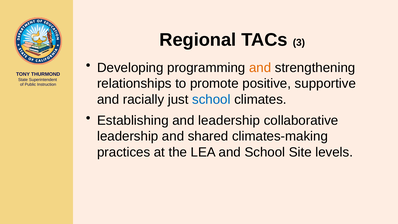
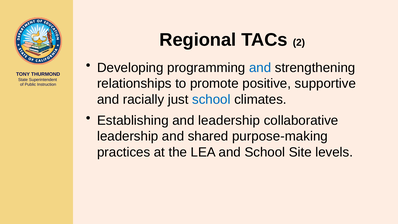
3: 3 -> 2
and at (260, 68) colour: orange -> blue
climates-making: climates-making -> purpose-making
